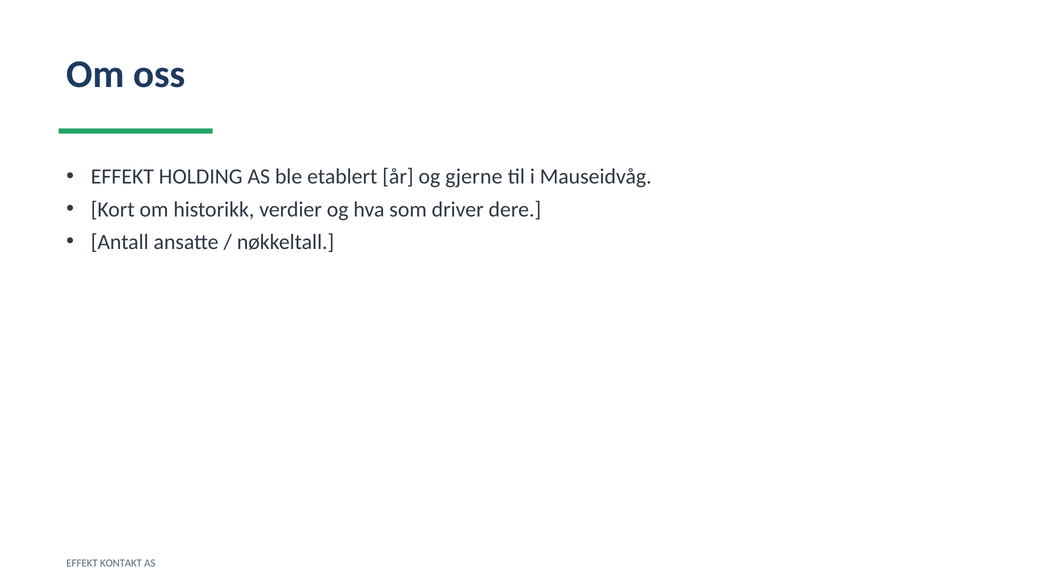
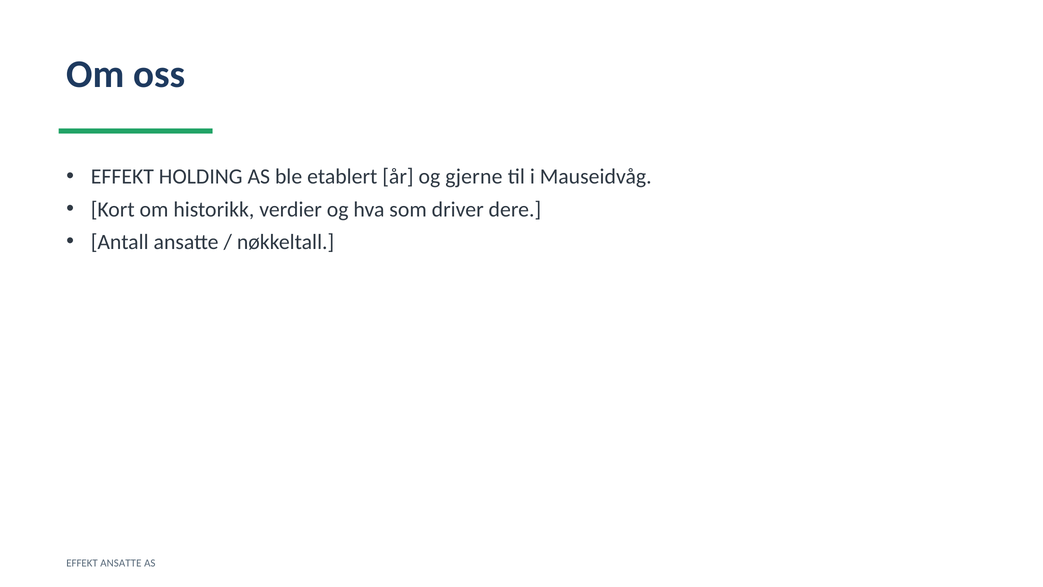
EFFEKT KONTAKT: KONTAKT -> ANSATTE
